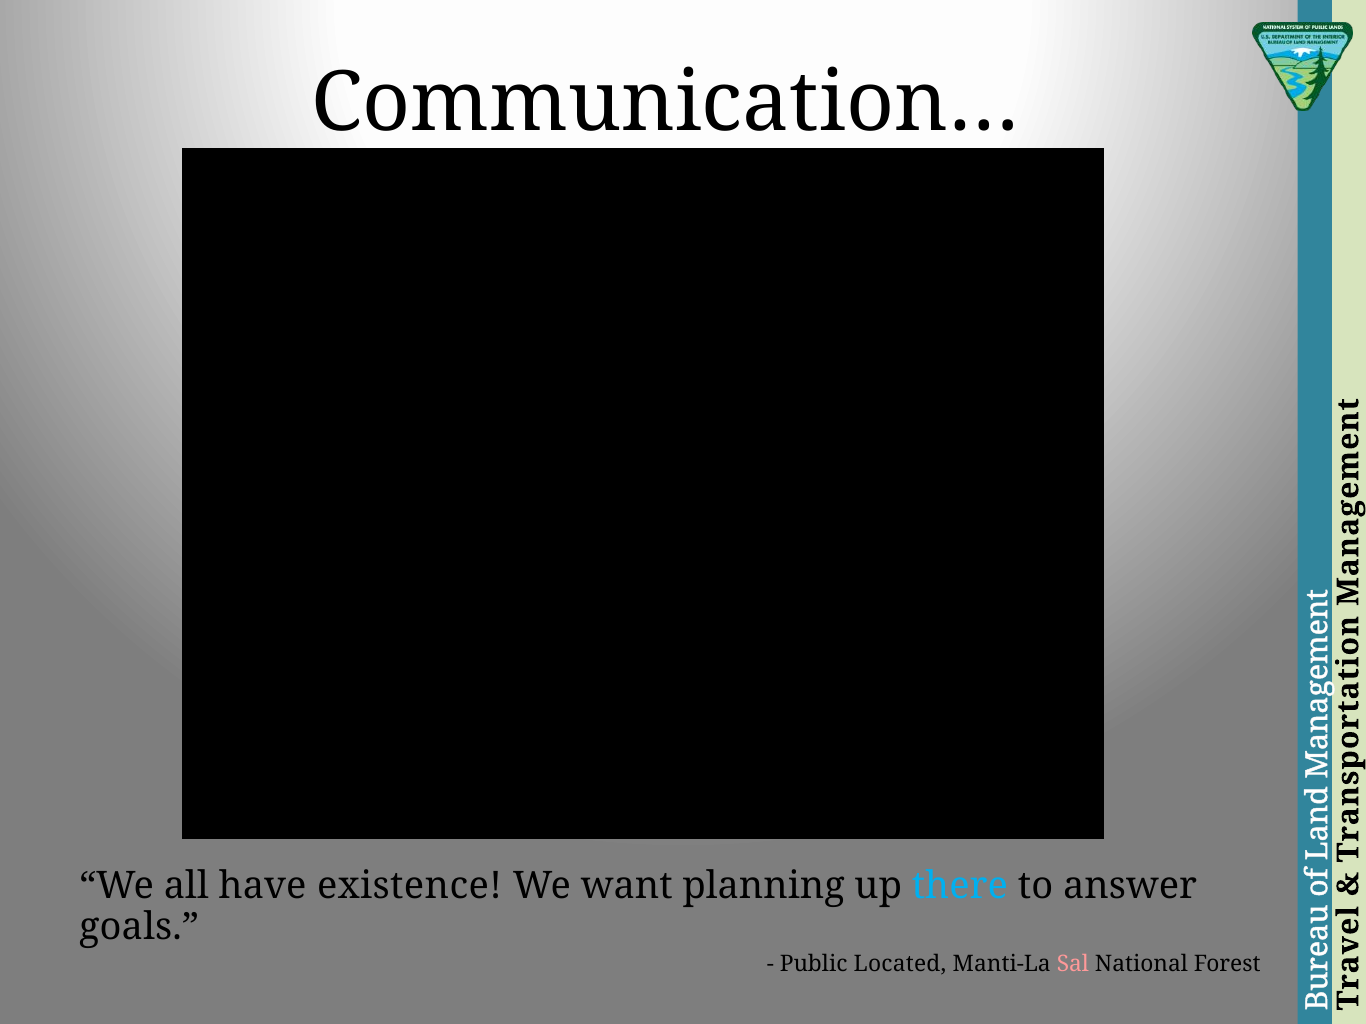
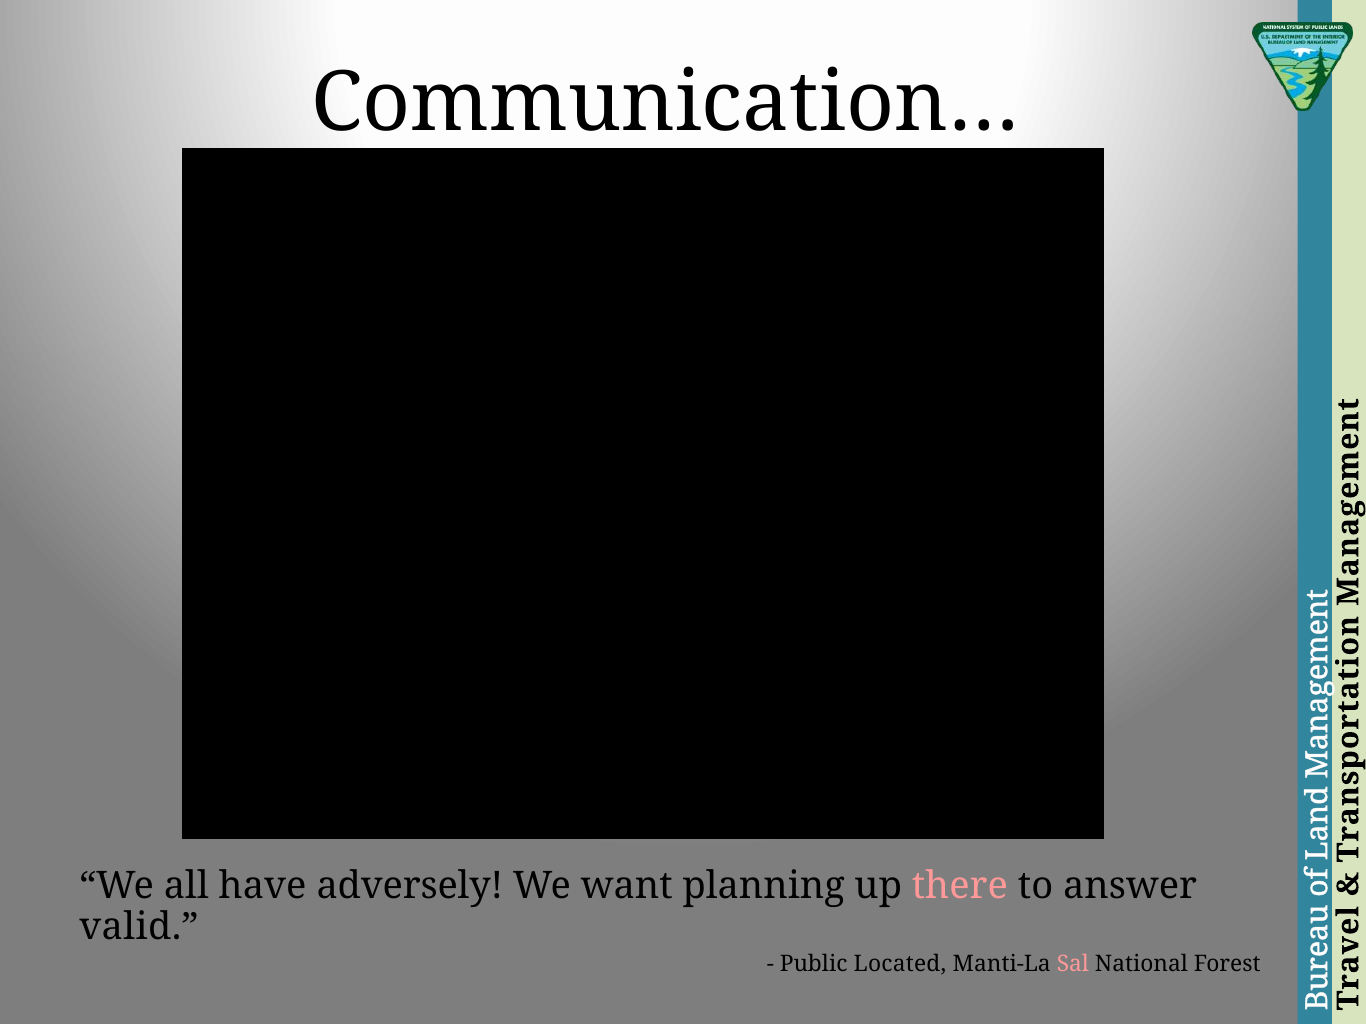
existence: existence -> adversely
there colour: light blue -> pink
goals: goals -> valid
